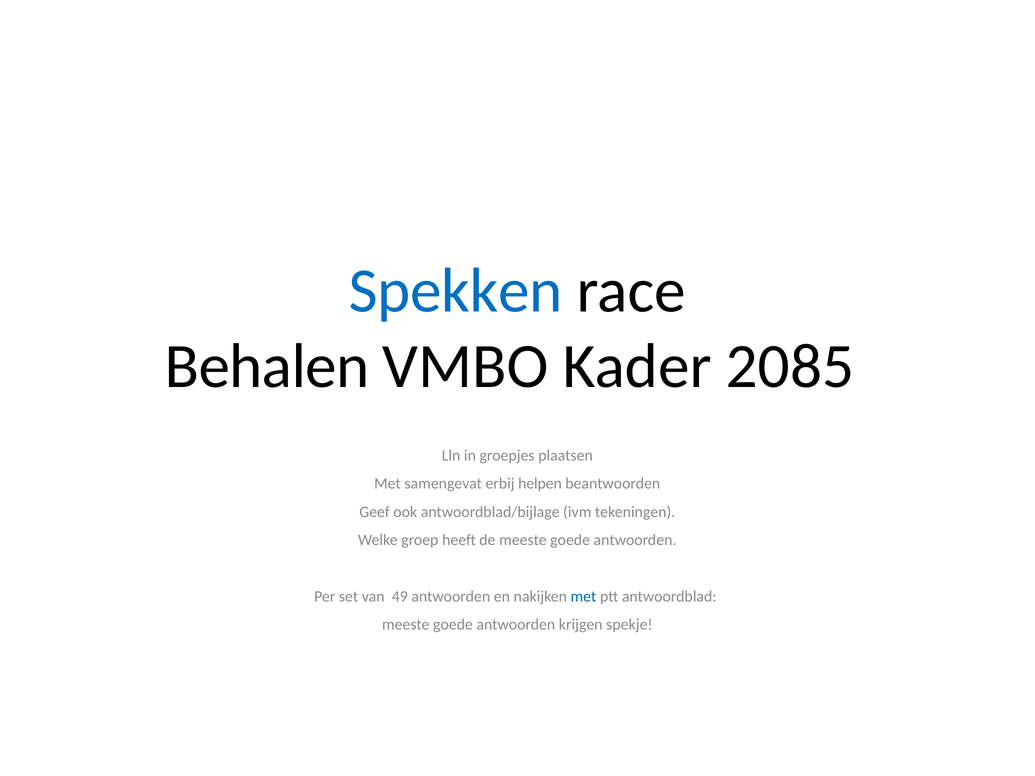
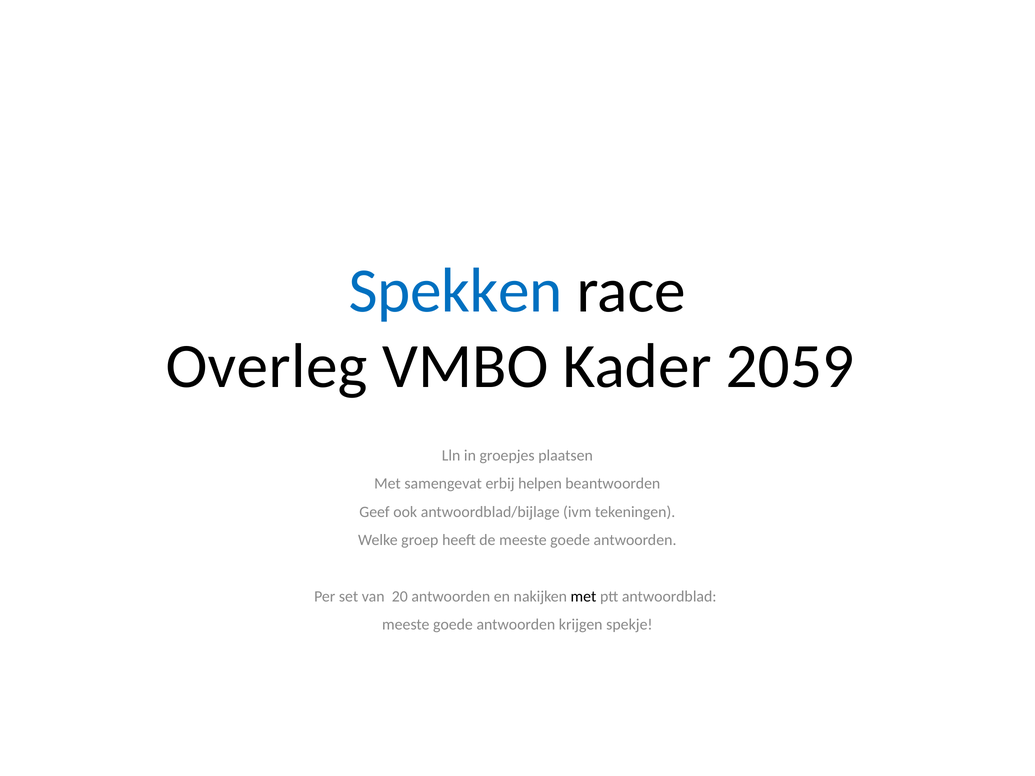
Behalen: Behalen -> Overleg
2085: 2085 -> 2059
49: 49 -> 20
met at (583, 597) colour: blue -> black
